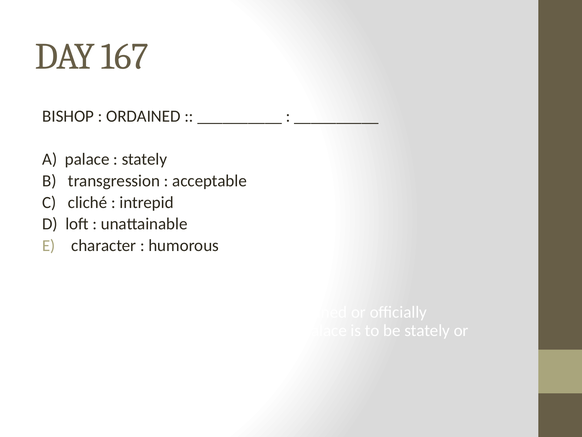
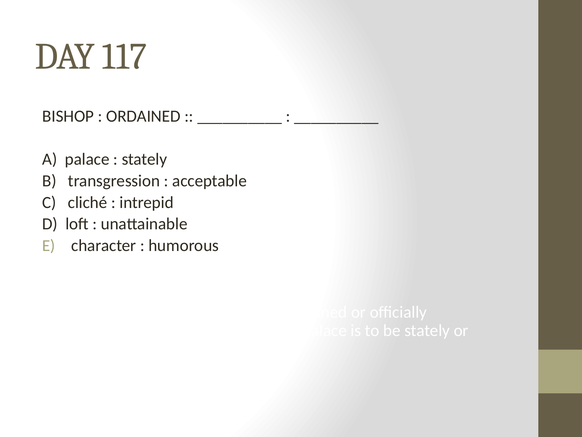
167: 167 -> 117
